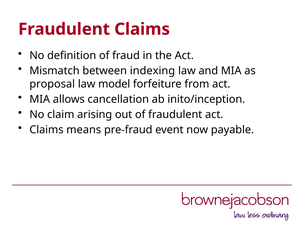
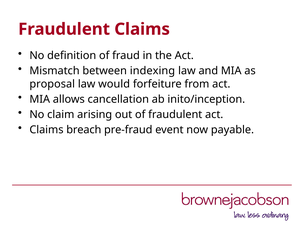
model: model -> would
means: means -> breach
